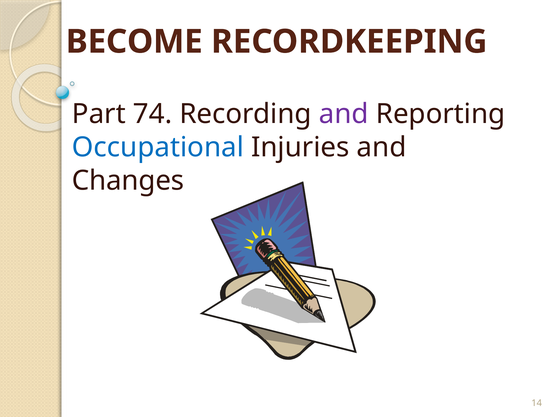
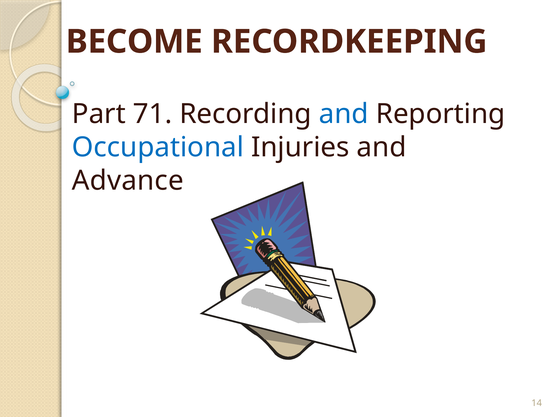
74: 74 -> 71
and at (344, 114) colour: purple -> blue
Changes: Changes -> Advance
